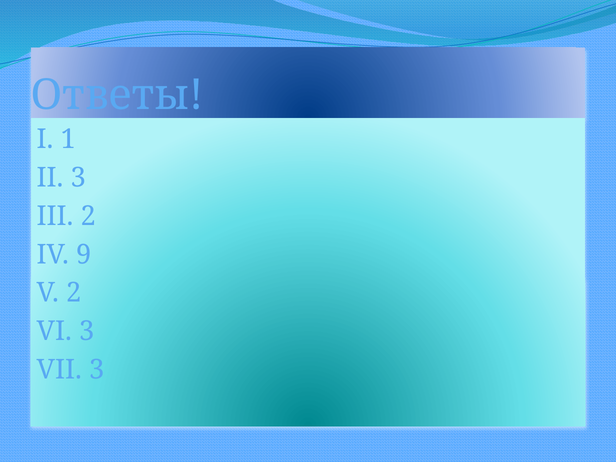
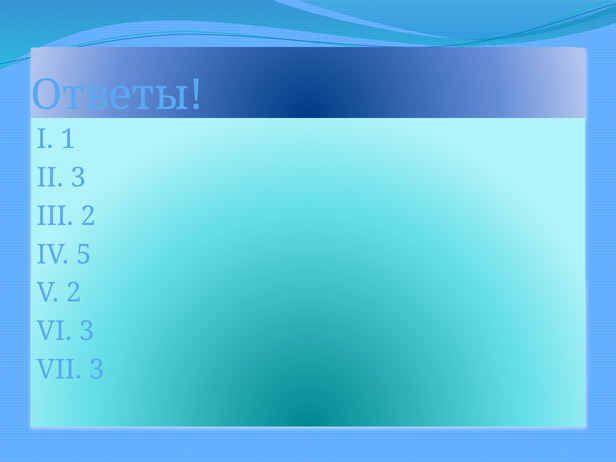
9: 9 -> 5
